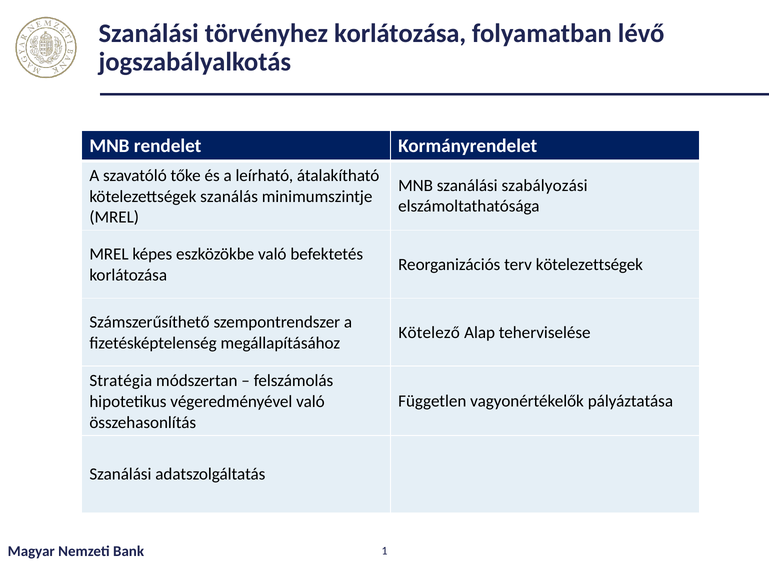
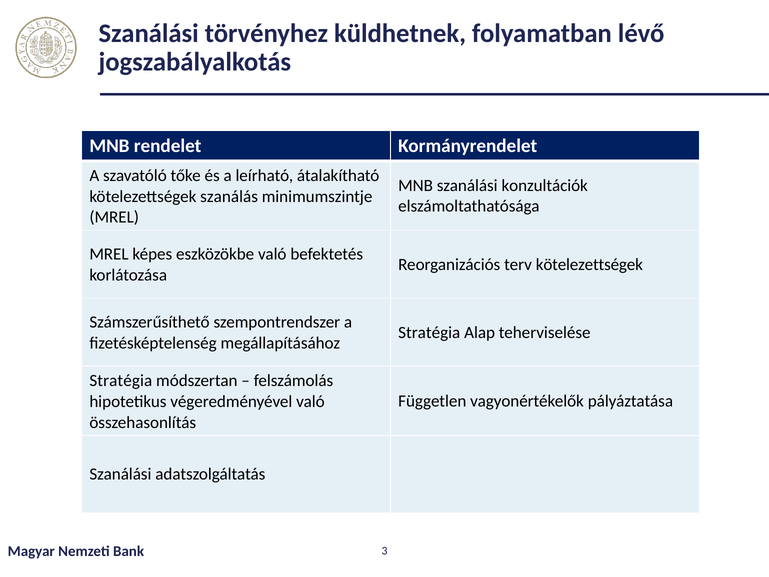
törvényhez korlátozása: korlátozása -> küldhetnek
szabályozási: szabályozási -> konzultációk
Kötelező at (429, 332): Kötelező -> Stratégia
1: 1 -> 3
